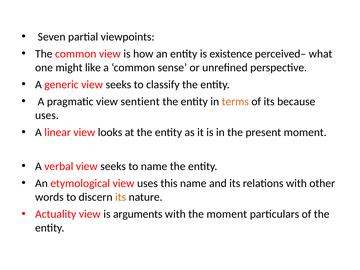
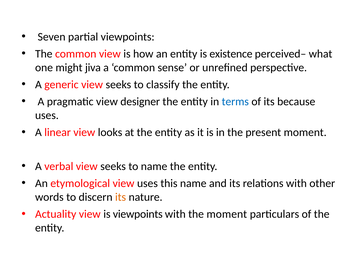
like: like -> jiva
sentient: sentient -> designer
terms colour: orange -> blue
is arguments: arguments -> viewpoints
